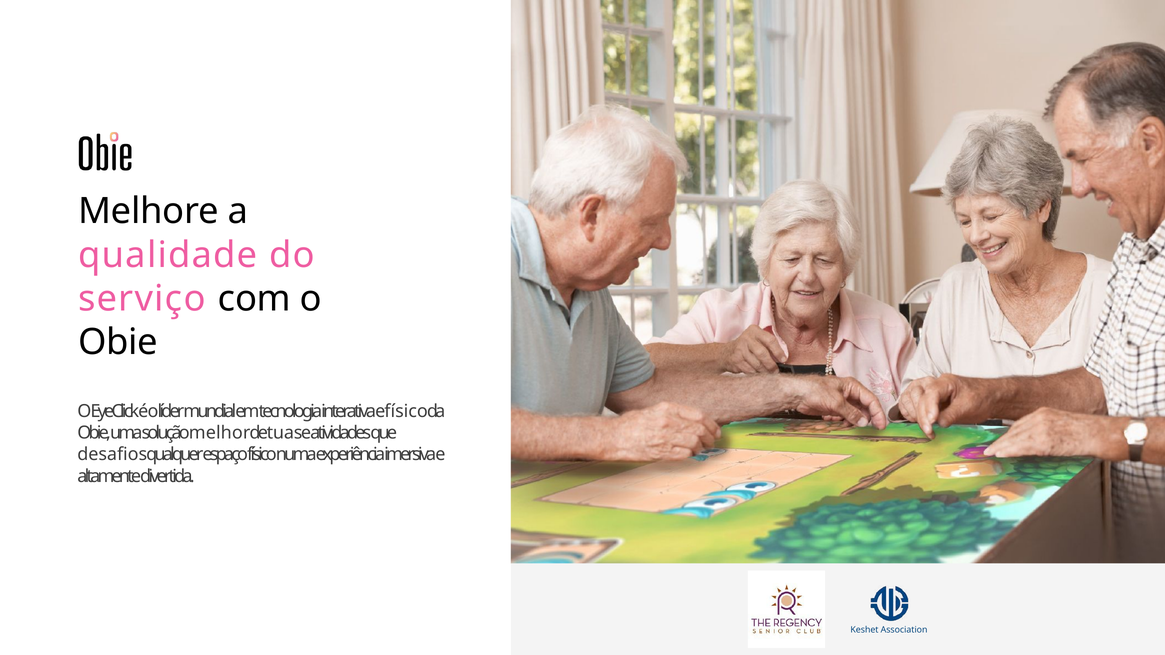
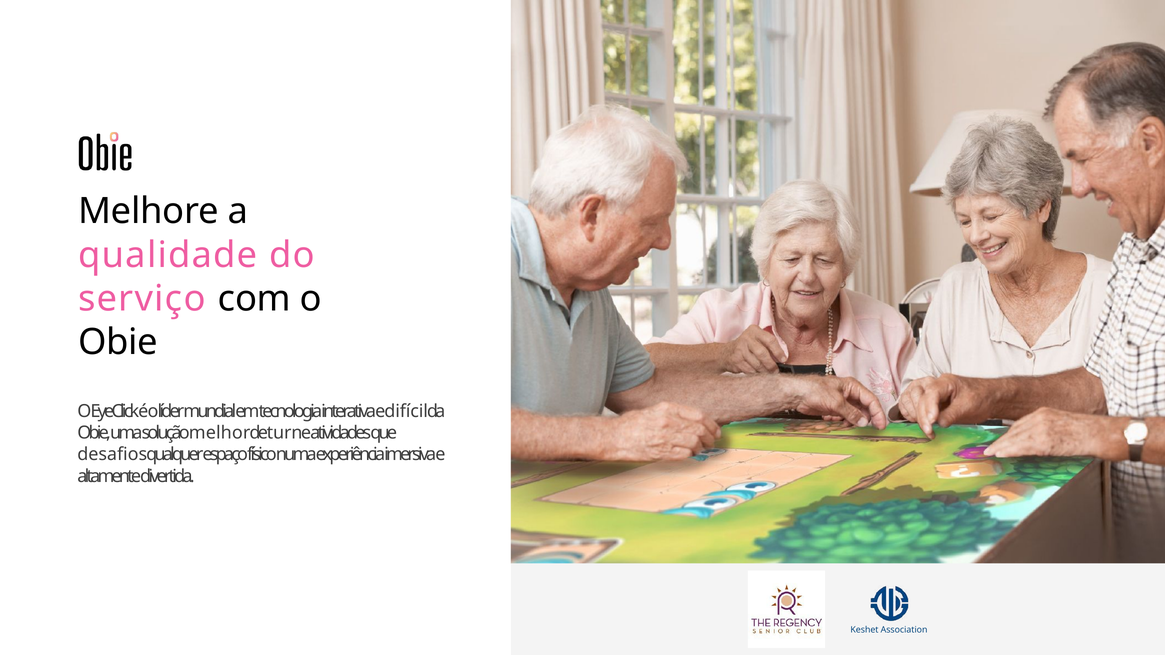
físico at (406, 412): físico -> difícil
tuas: tuas -> turn
